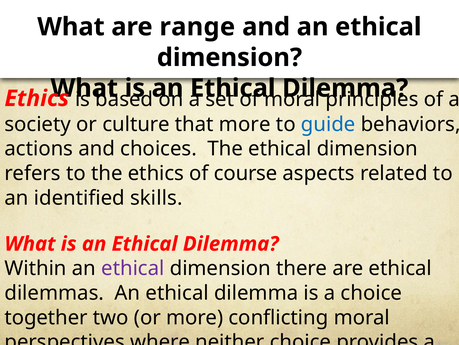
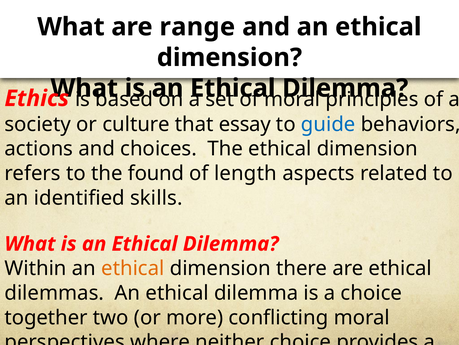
that more: more -> essay
the ethics: ethics -> found
course: course -> length
ethical at (133, 268) colour: purple -> orange
